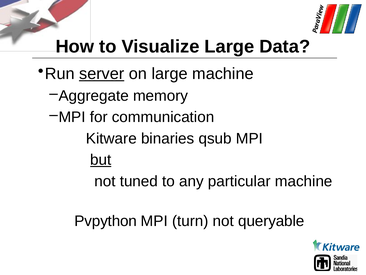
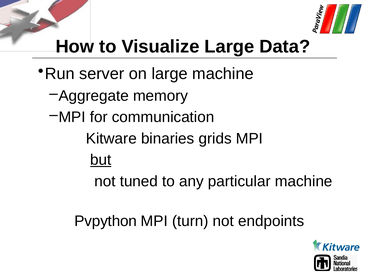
server underline: present -> none
qsub: qsub -> grids
queryable: queryable -> endpoints
